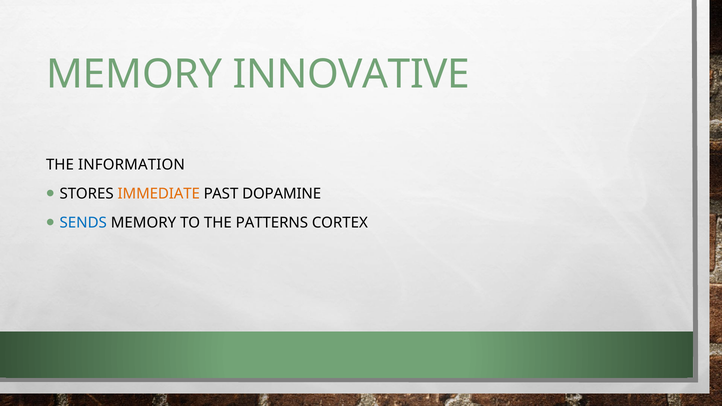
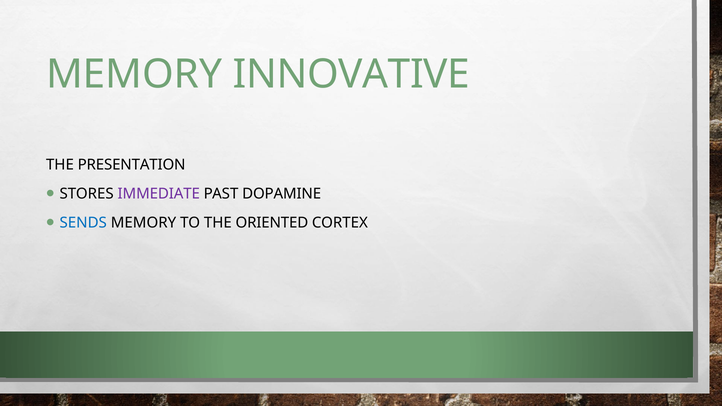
INFORMATION: INFORMATION -> PRESENTATION
IMMEDIATE colour: orange -> purple
PATTERNS: PATTERNS -> ORIENTED
